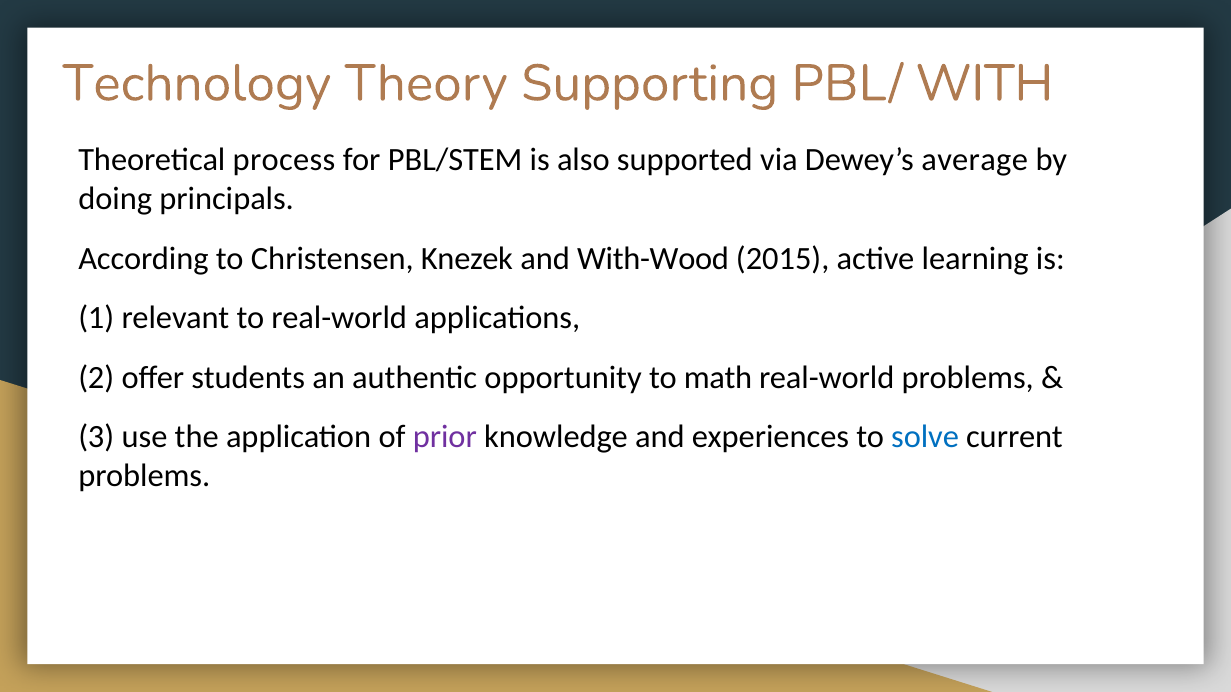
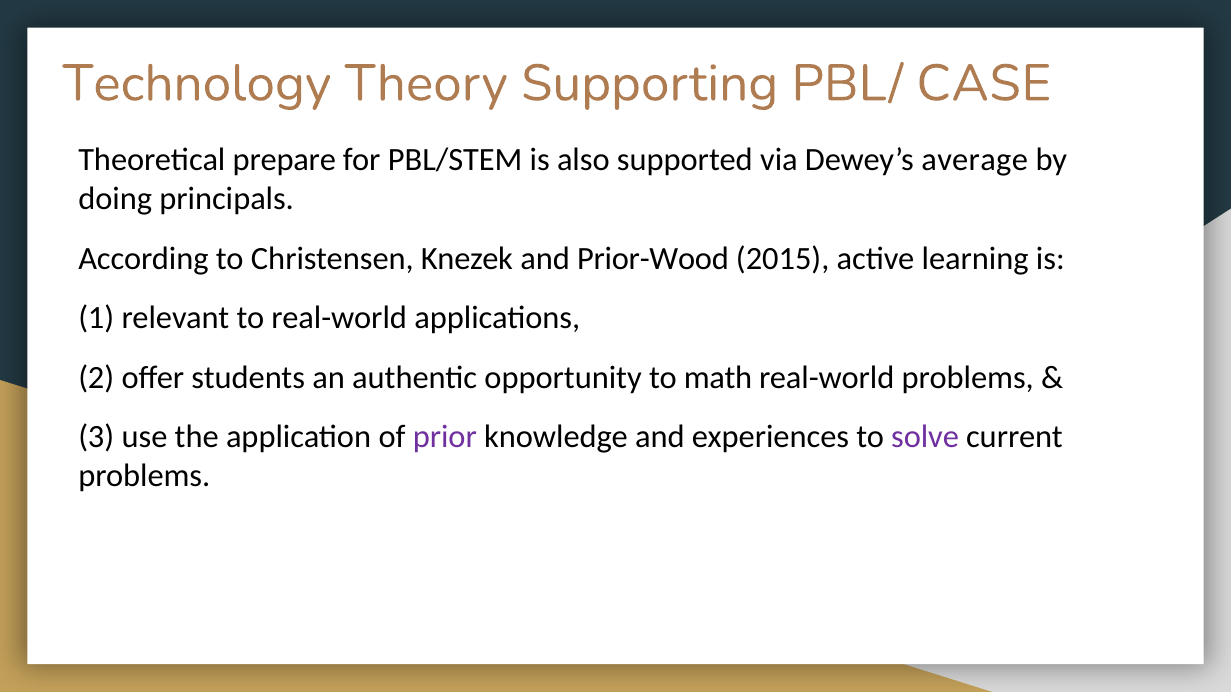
WITH: WITH -> CASE
process: process -> prepare
With-Wood: With-Wood -> Prior-Wood
solve colour: blue -> purple
